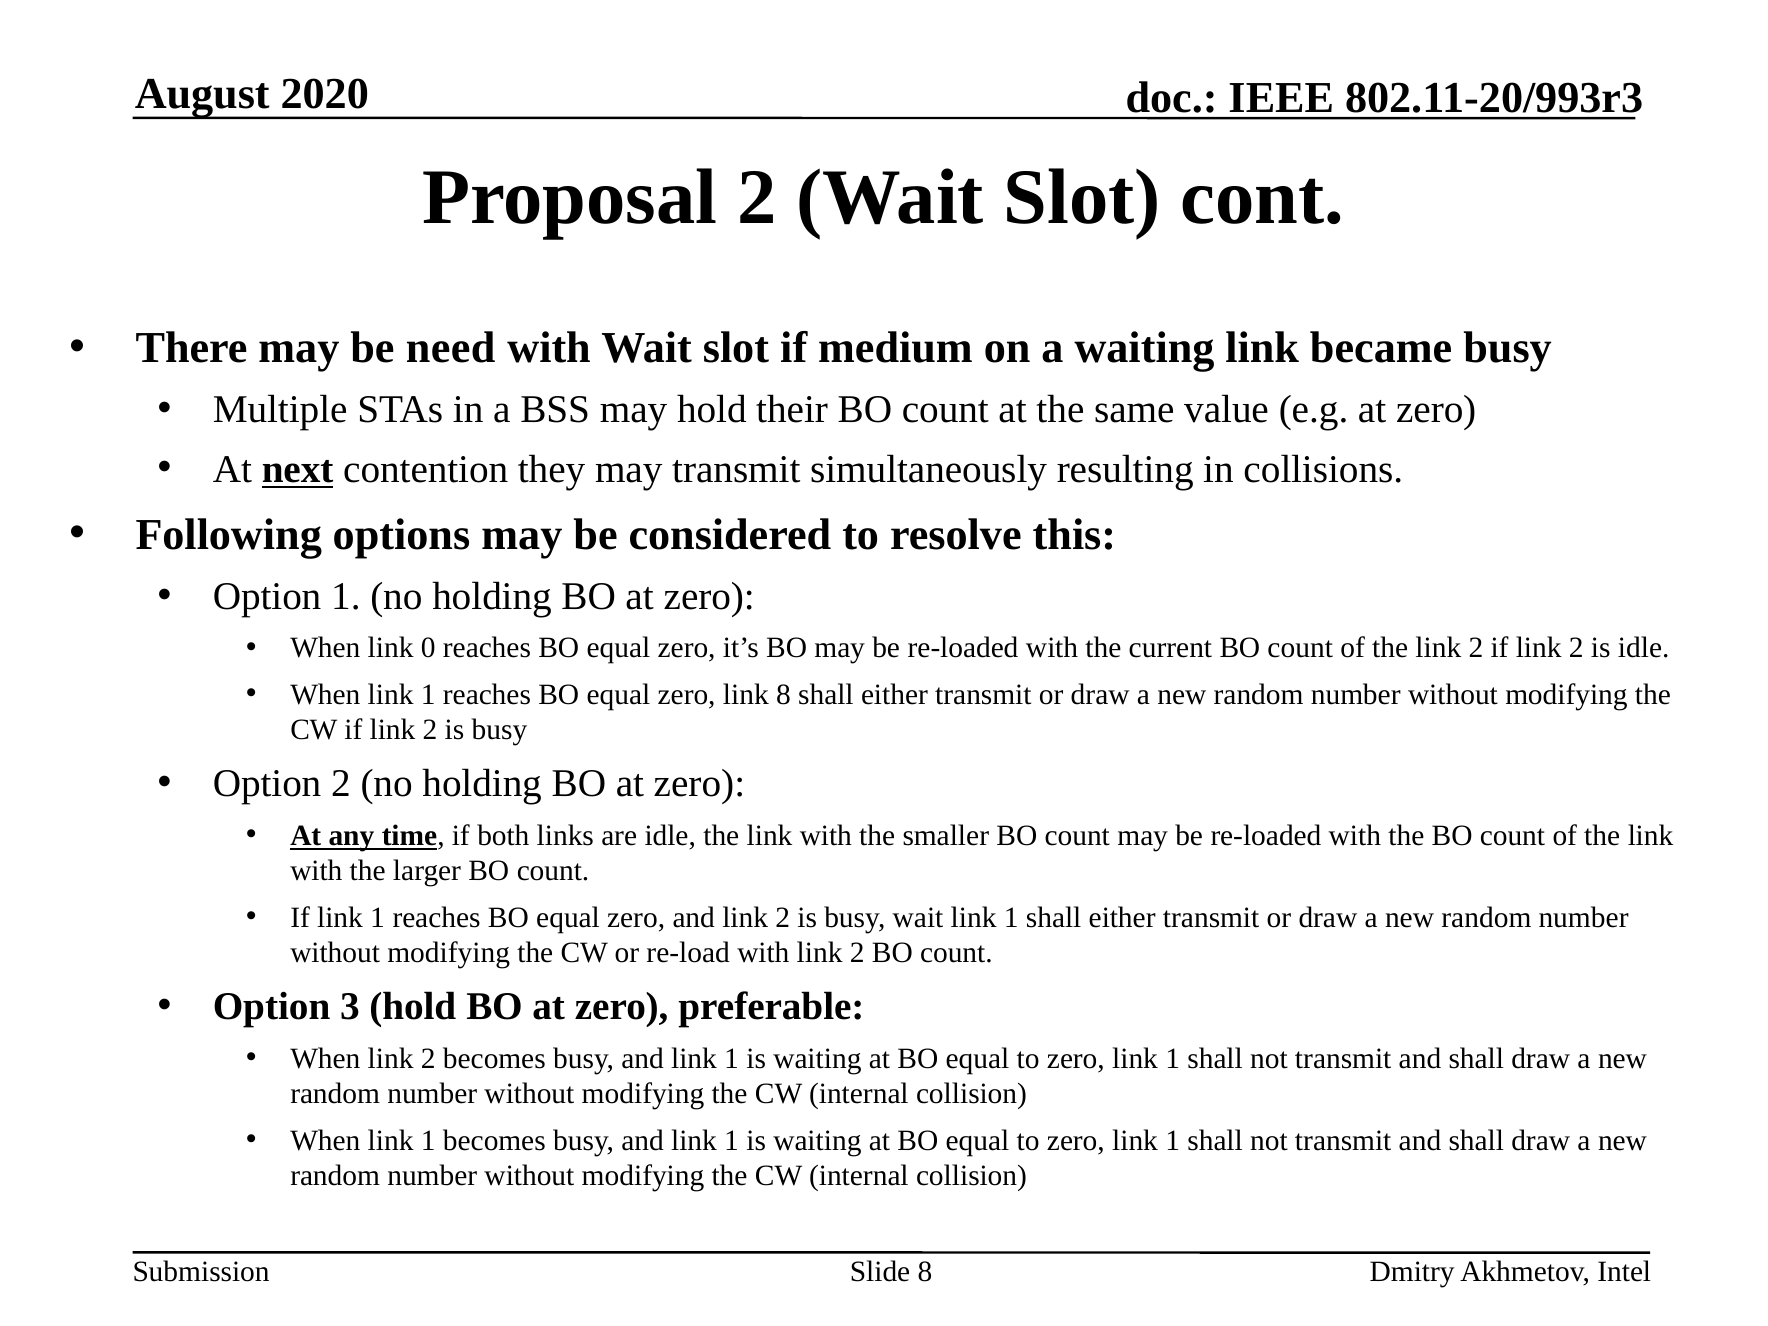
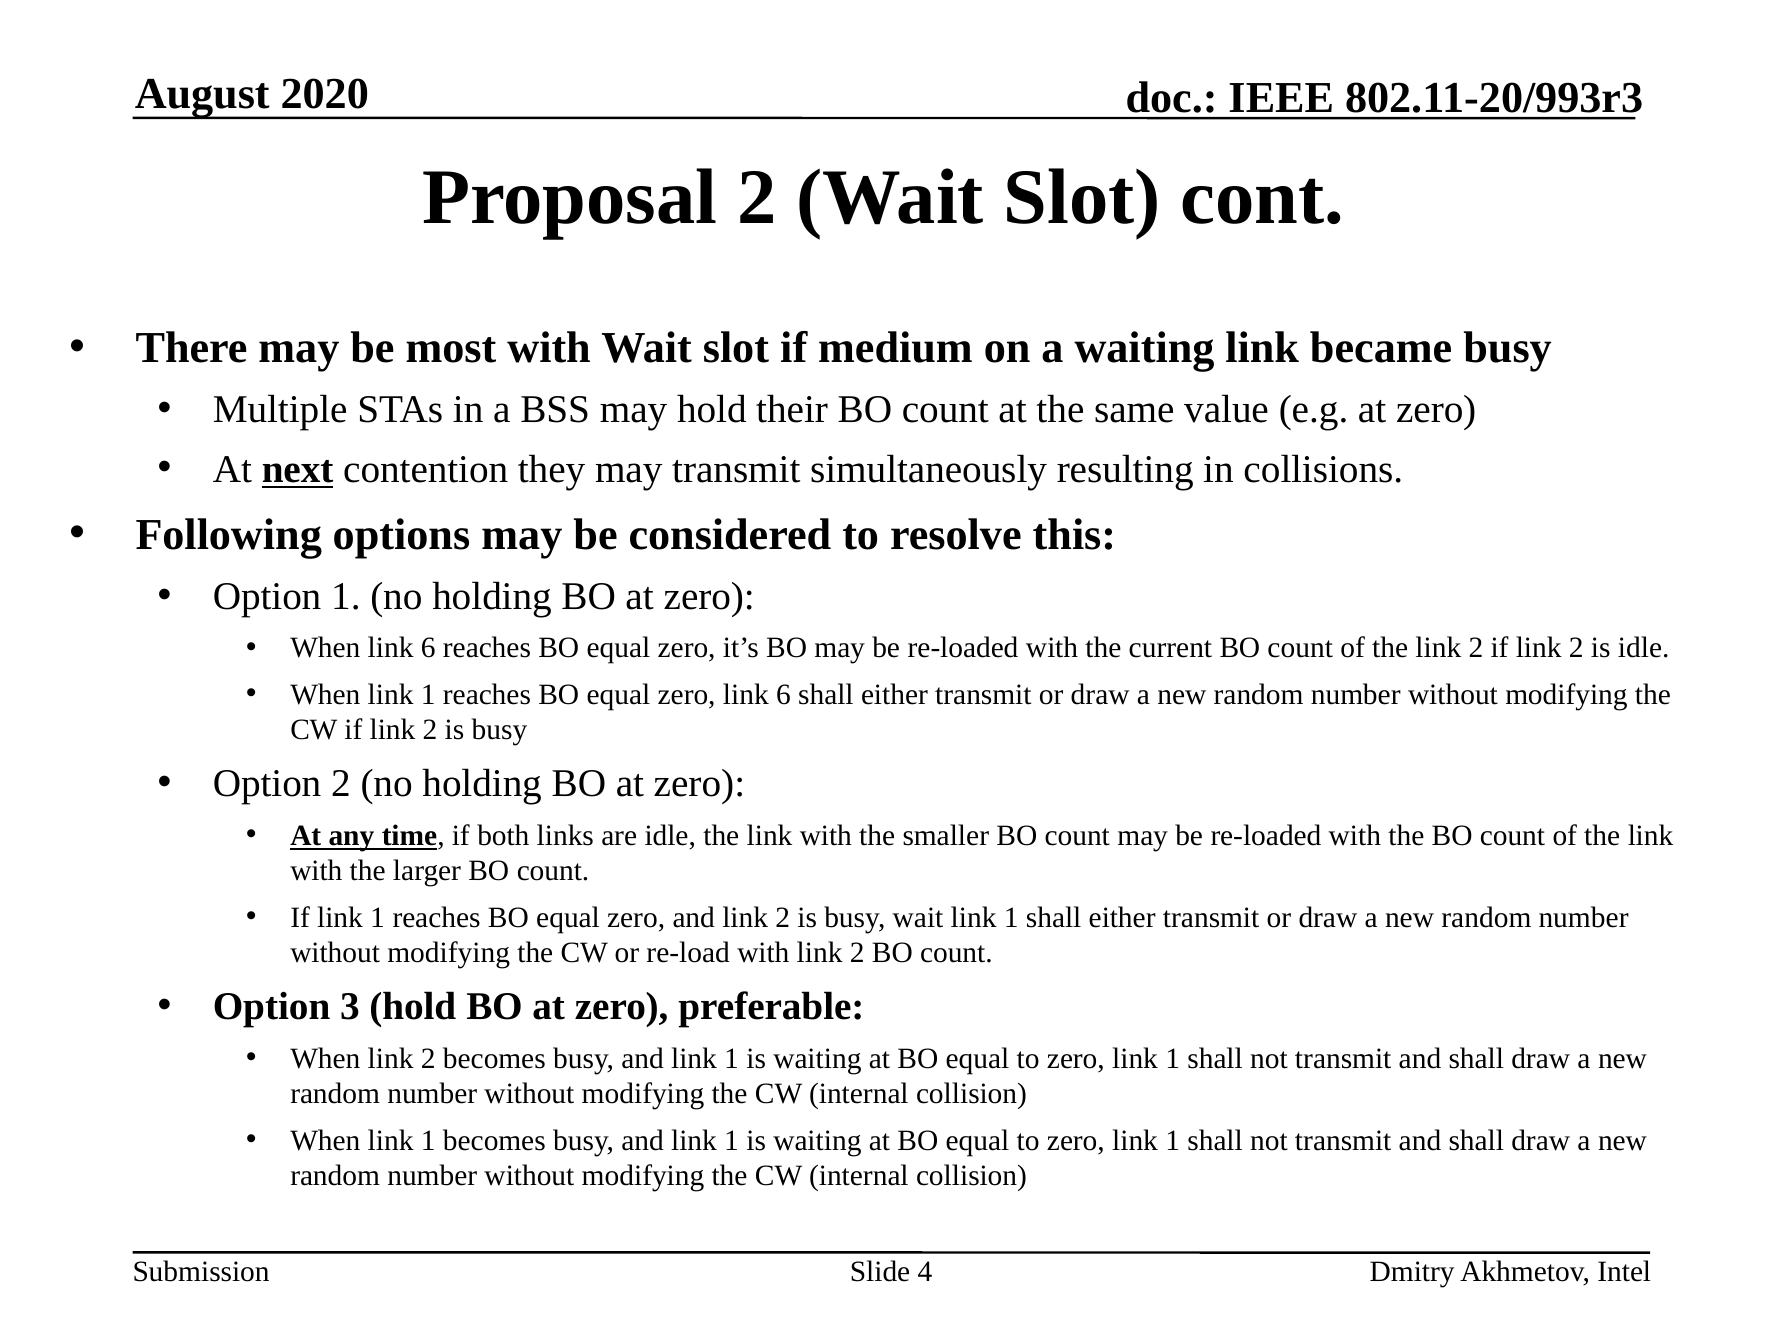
need: need -> most
When link 0: 0 -> 6
zero link 8: 8 -> 6
Slide 8: 8 -> 4
